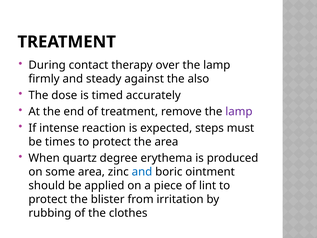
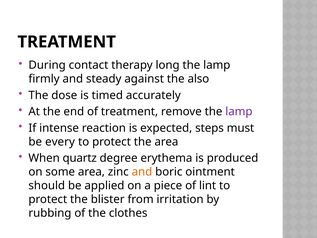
over: over -> long
times: times -> every
and at (142, 172) colour: blue -> orange
